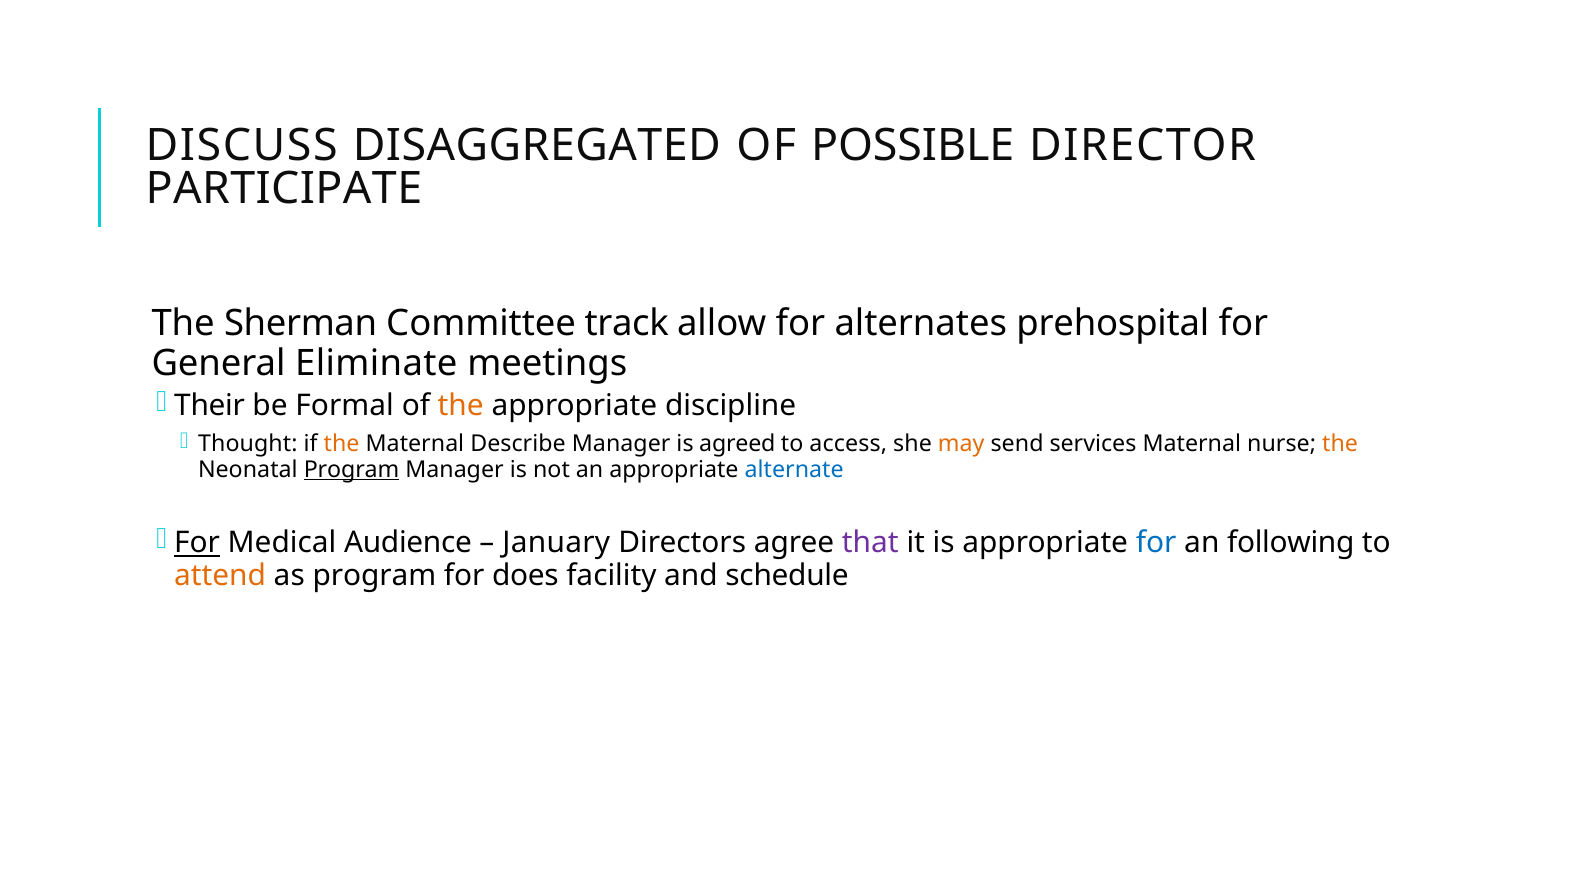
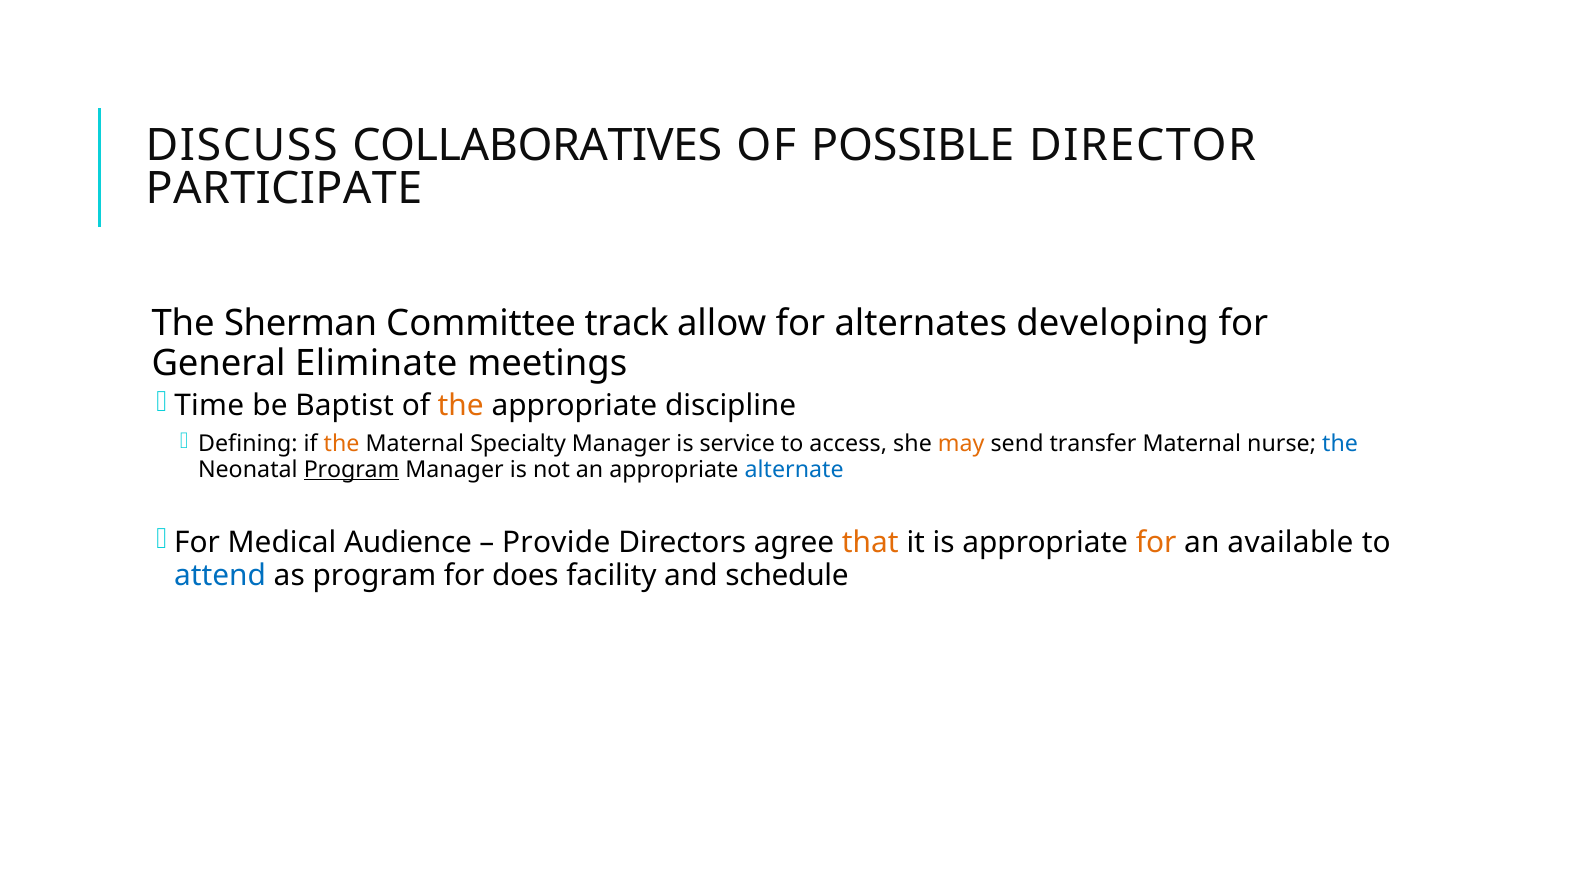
DISAGGREGATED: DISAGGREGATED -> COLLABORATIVES
prehospital: prehospital -> developing
Their: Their -> Time
Formal: Formal -> Baptist
Thought: Thought -> Defining
Describe: Describe -> Specialty
agreed: agreed -> service
services: services -> transfer
the at (1340, 444) colour: orange -> blue
For at (197, 543) underline: present -> none
January: January -> Provide
that colour: purple -> orange
for at (1156, 543) colour: blue -> orange
following: following -> available
attend colour: orange -> blue
